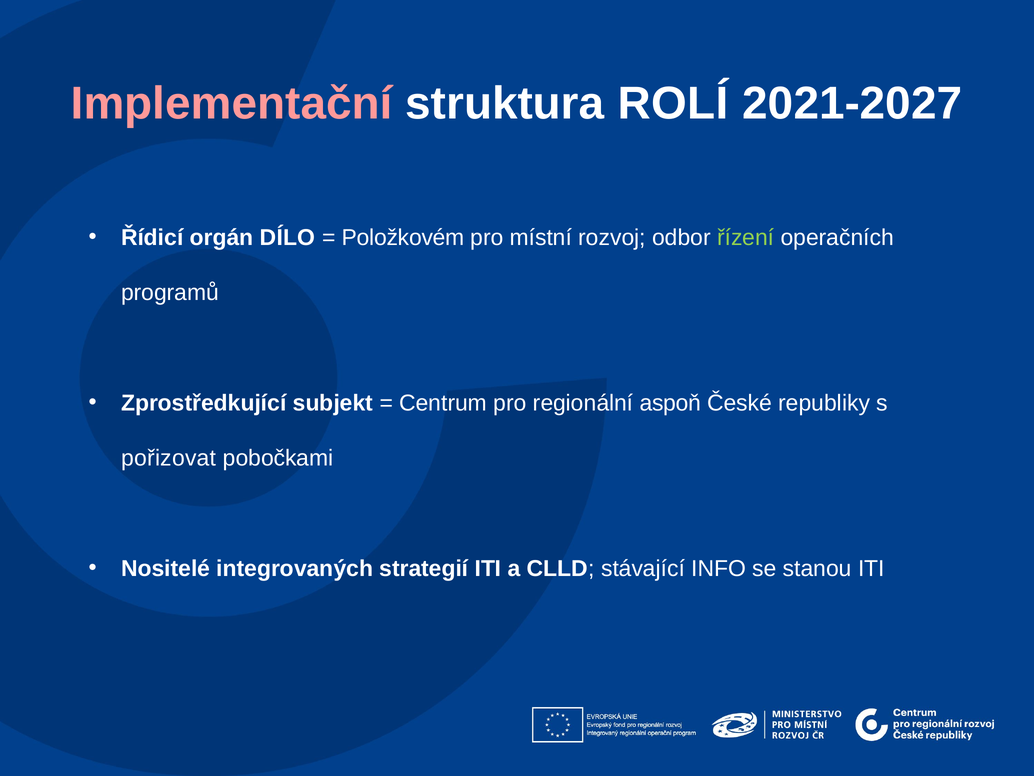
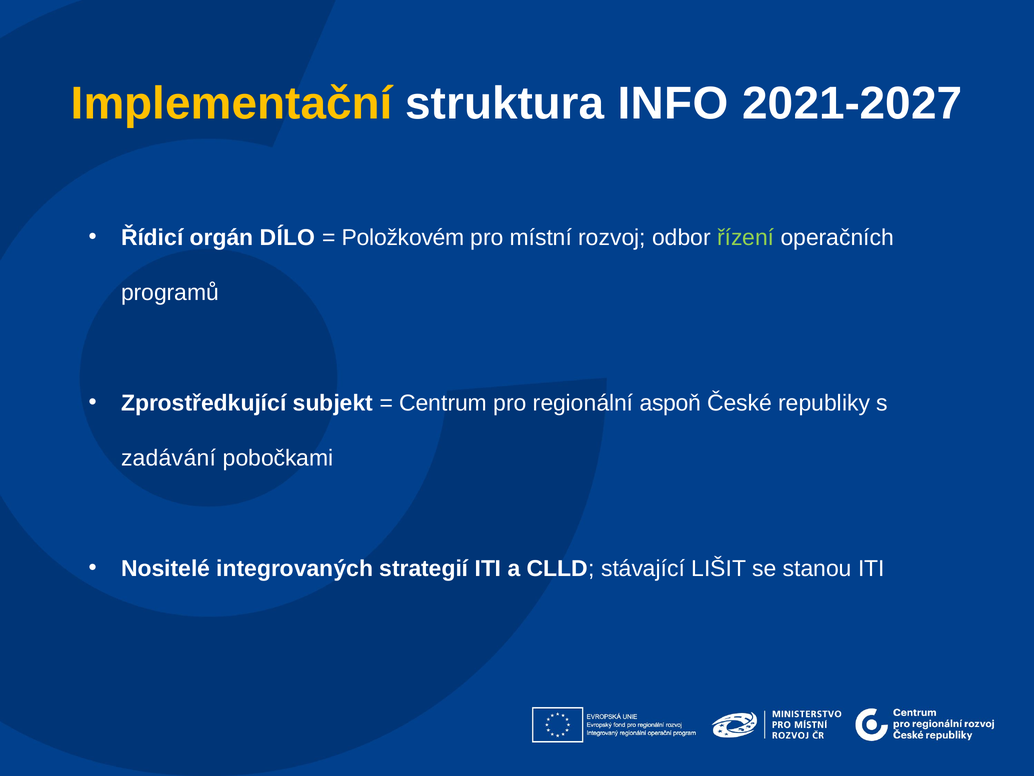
Implementační colour: pink -> yellow
ROLÍ: ROLÍ -> INFO
pořizovat: pořizovat -> zadávání
INFO: INFO -> LIŠIT
